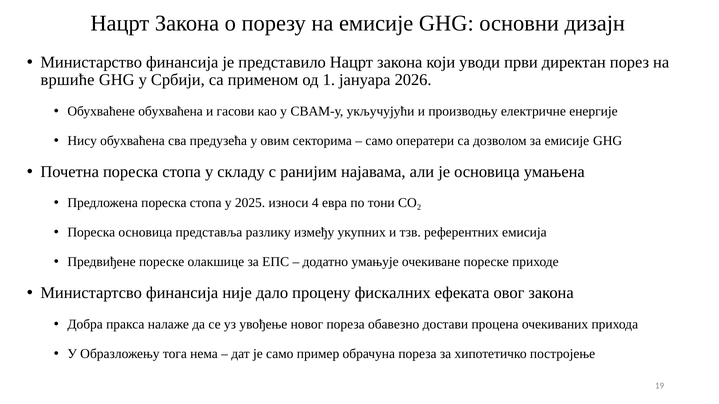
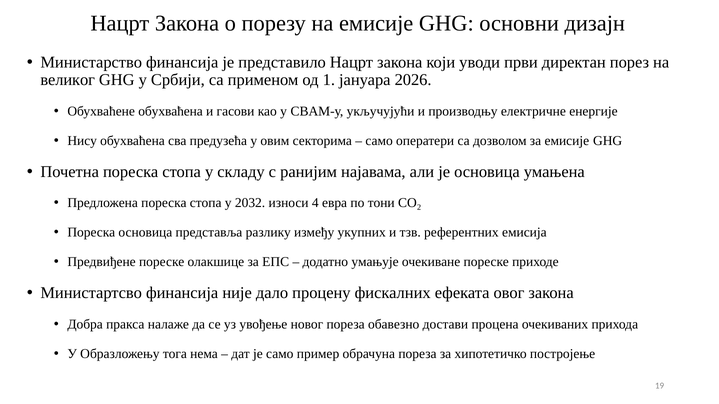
вршиће: вршиће -> великог
2025: 2025 -> 2032
